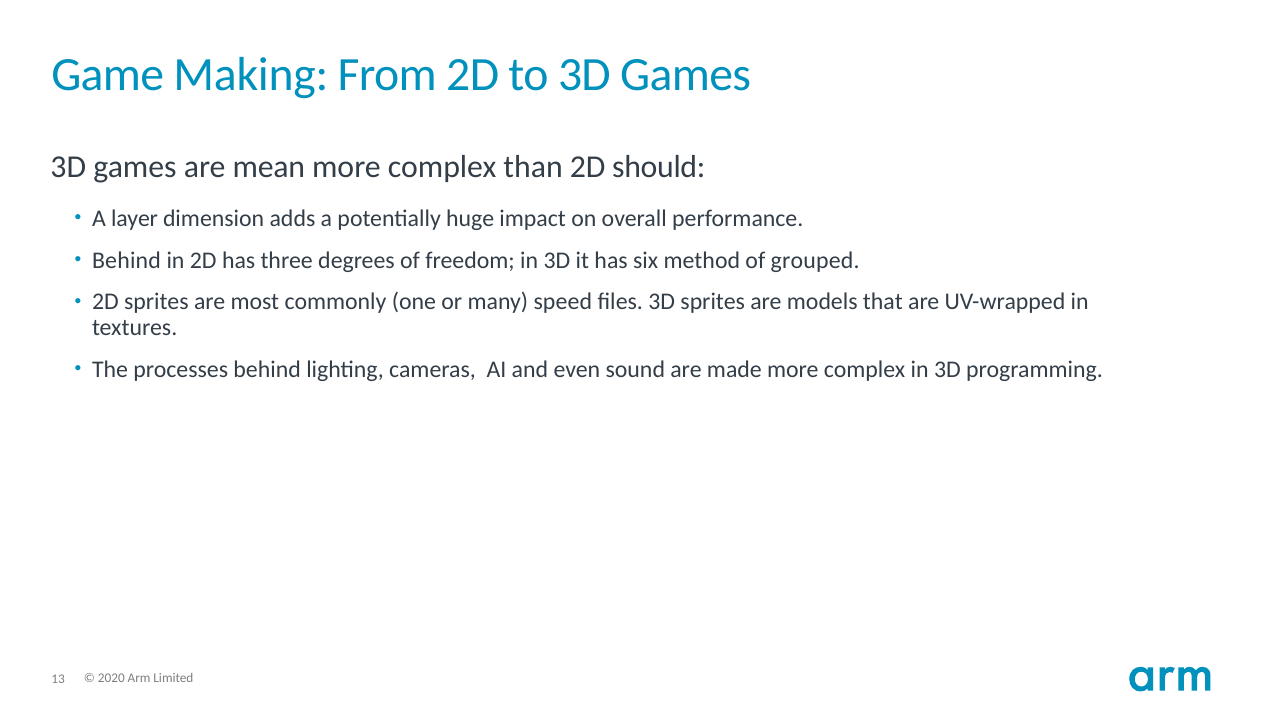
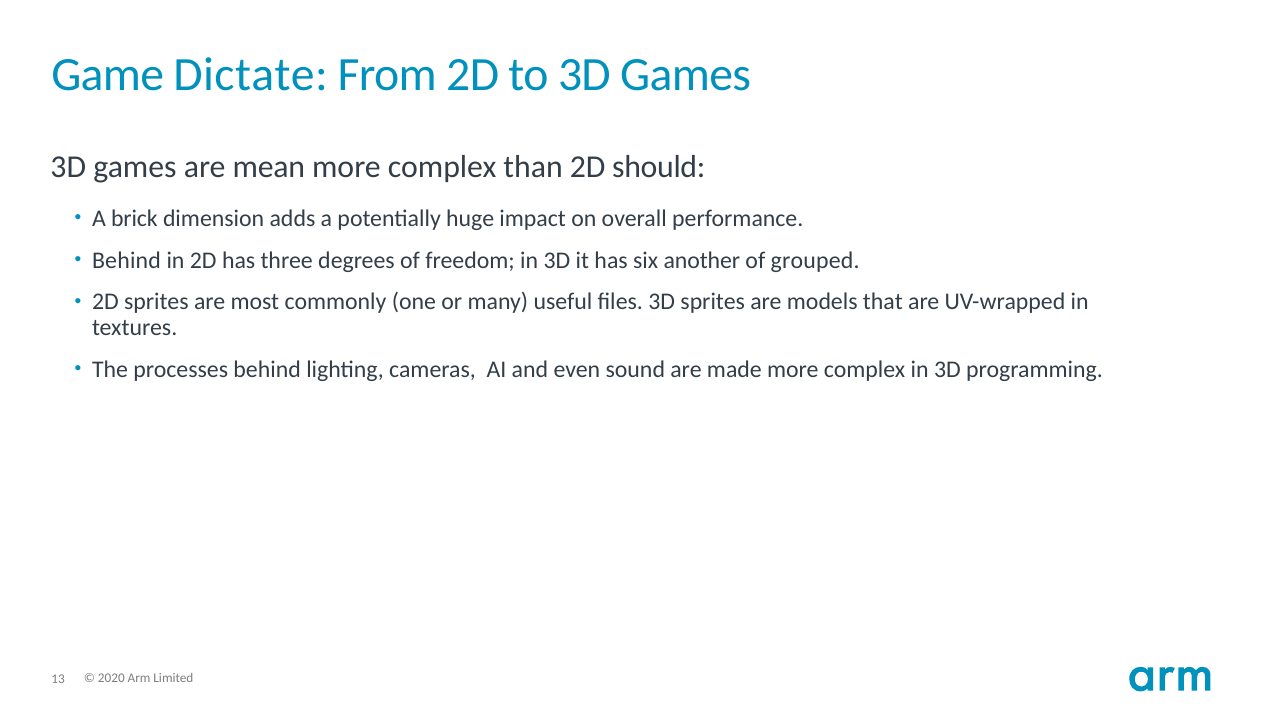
Making: Making -> Dictate
layer: layer -> brick
method: method -> another
speed: speed -> useful
